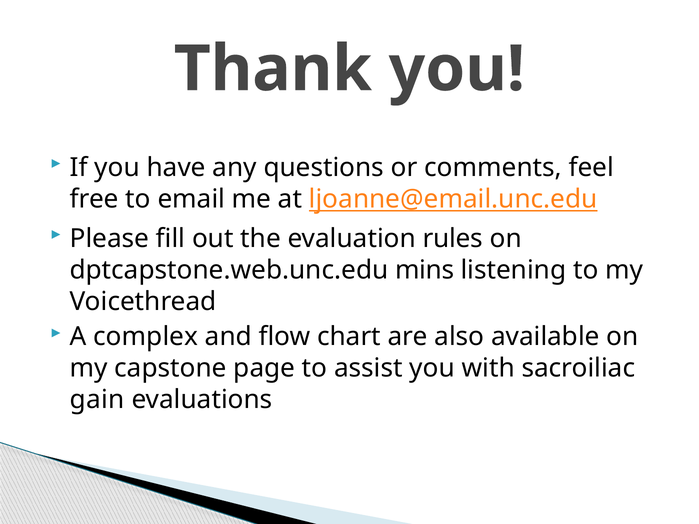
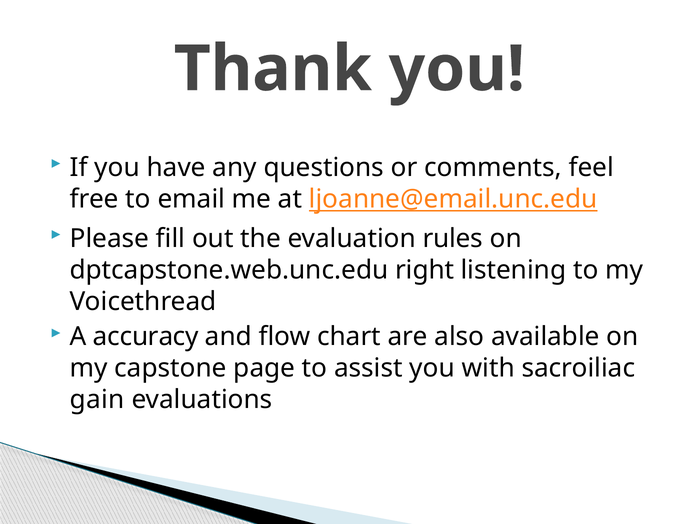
mins: mins -> right
complex: complex -> accuracy
